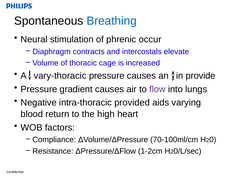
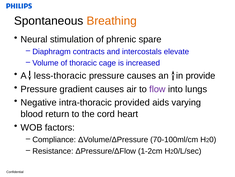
Breathing colour: blue -> orange
occur: occur -> spare
vary-thoracic: vary-thoracic -> less-thoracic
high: high -> cord
